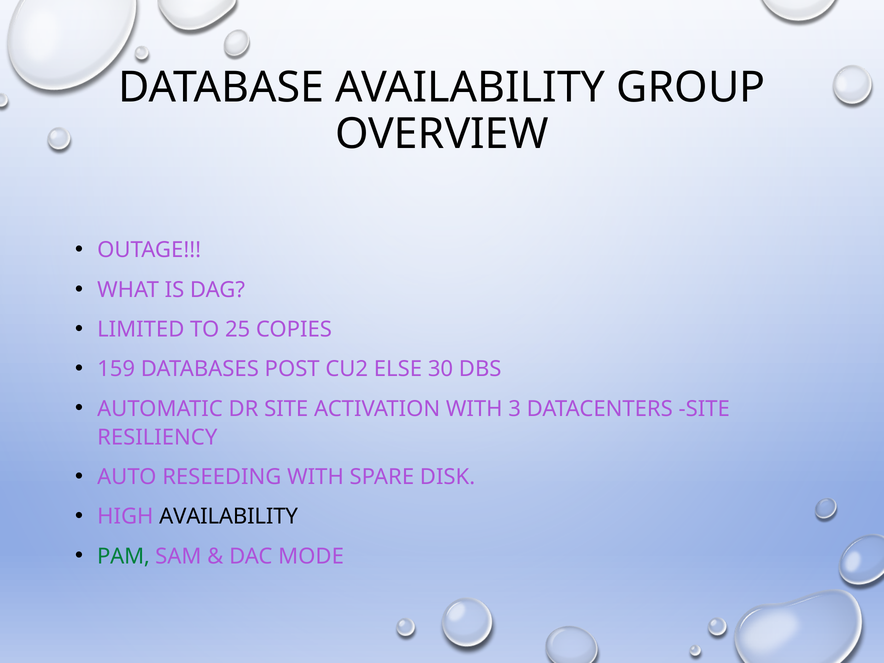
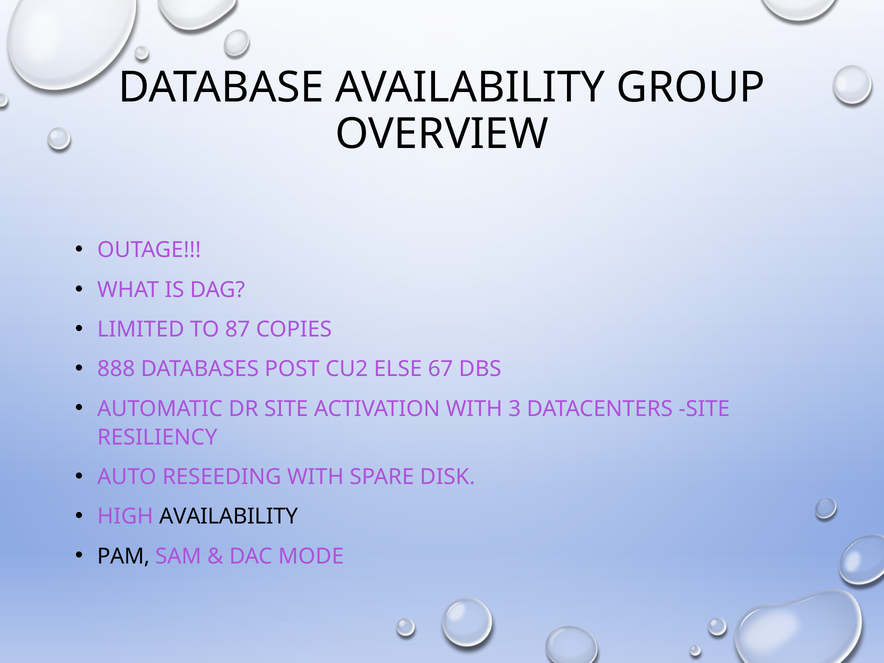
25: 25 -> 87
159: 159 -> 888
30: 30 -> 67
PAM colour: green -> black
